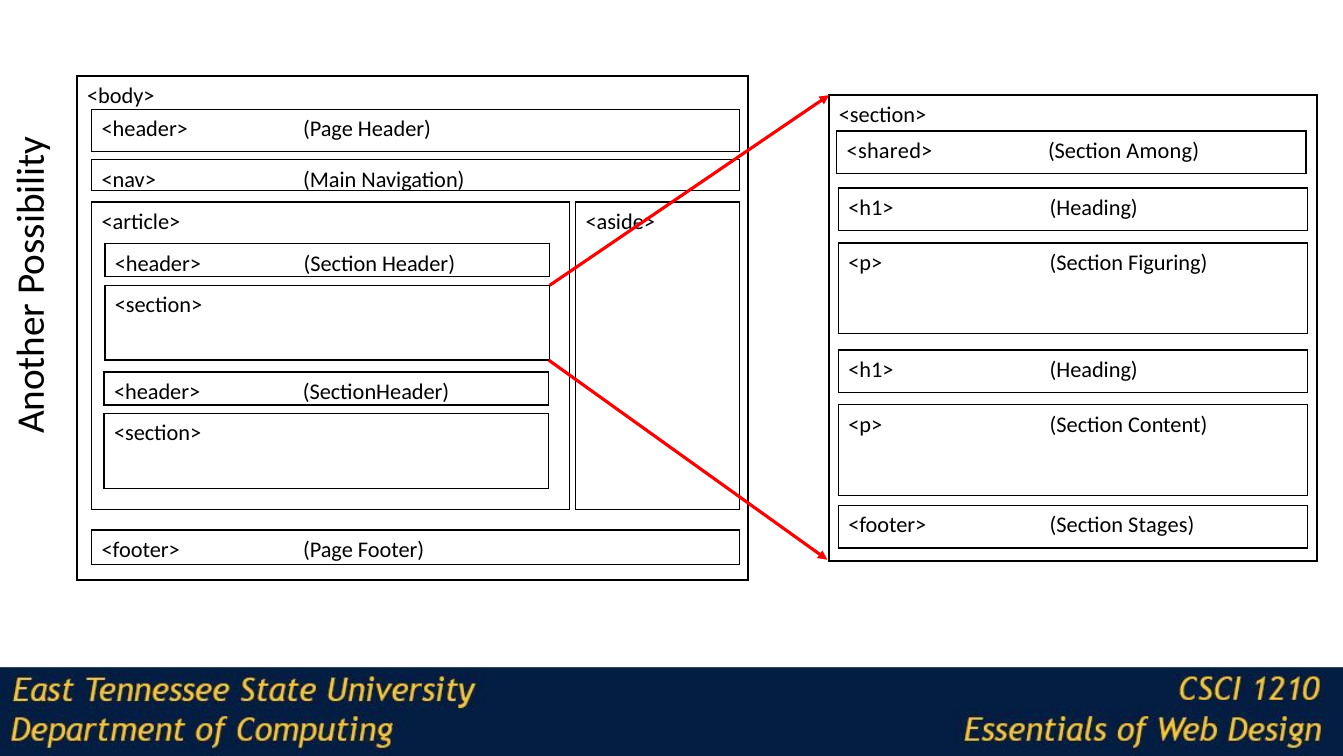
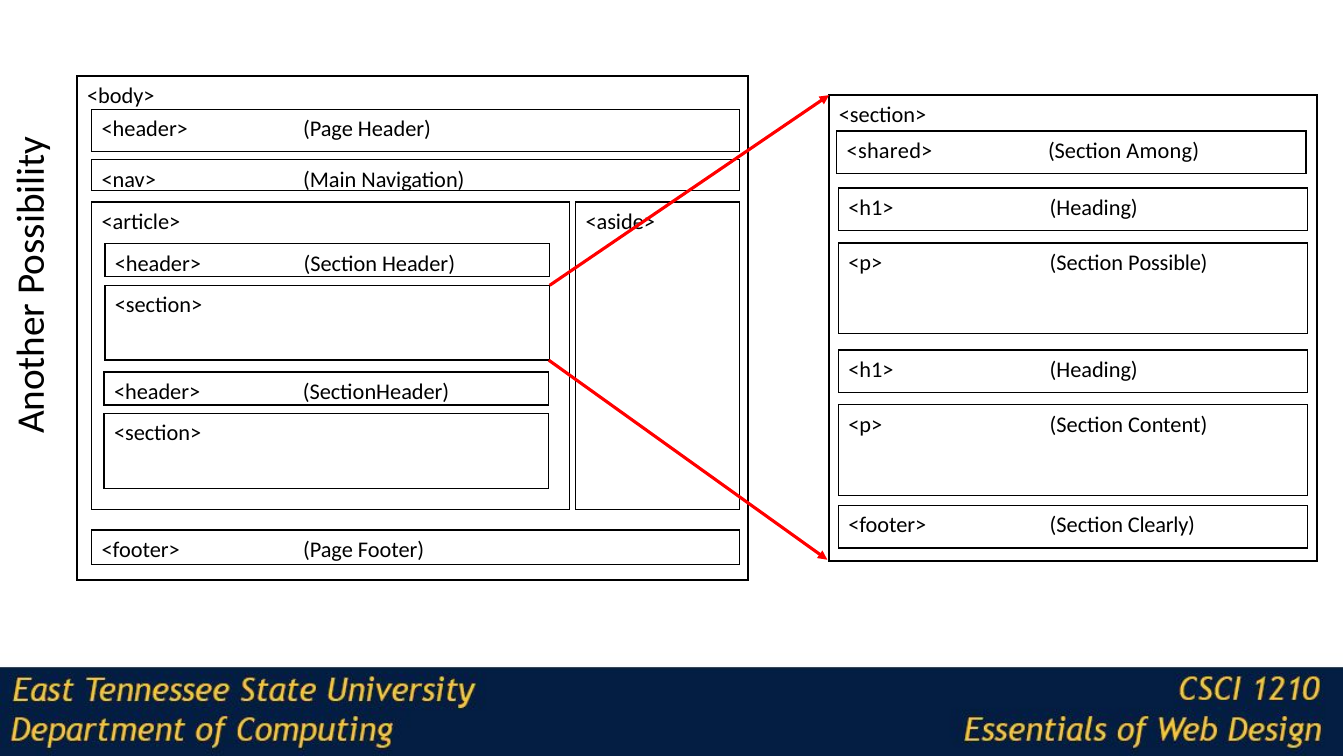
Figuring: Figuring -> Possible
Stages: Stages -> Clearly
